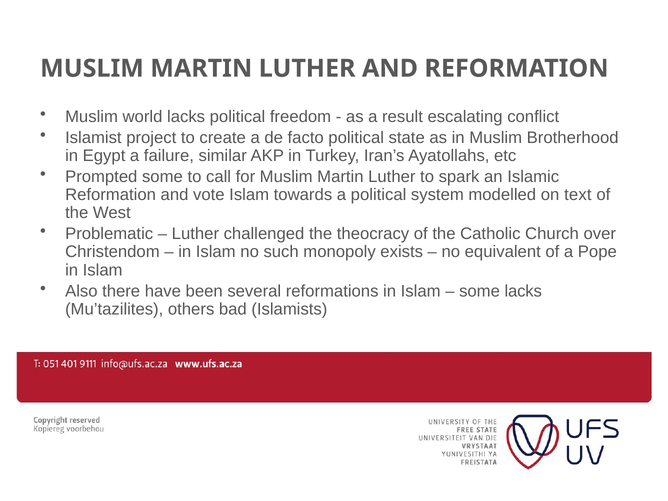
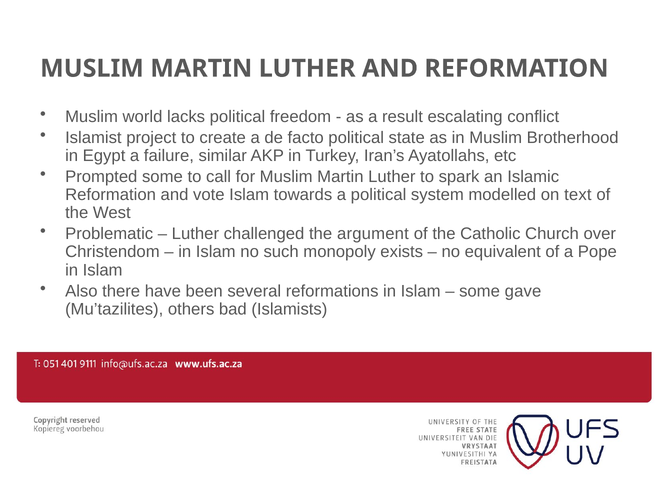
theocracy: theocracy -> argument
some lacks: lacks -> gave
